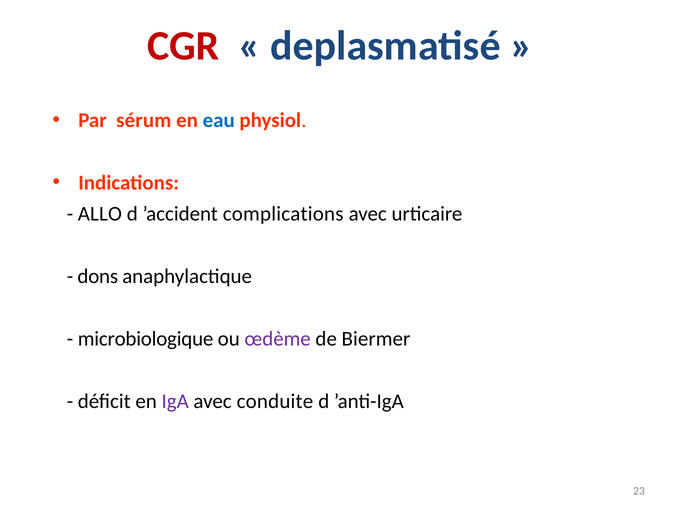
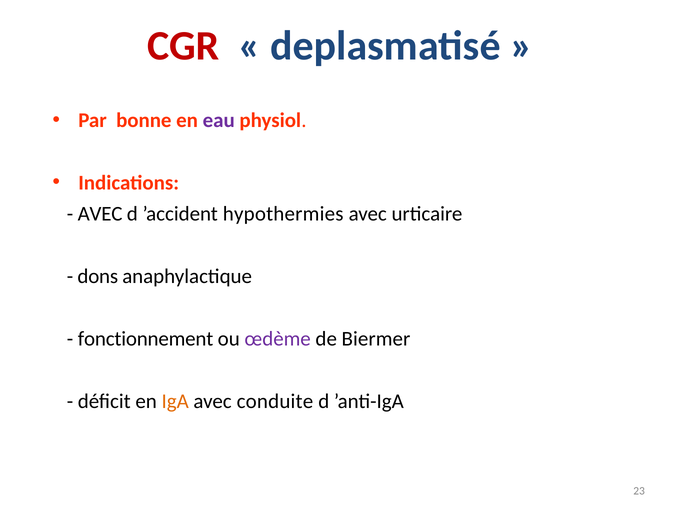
sérum: sérum -> bonne
eau colour: blue -> purple
ALLO at (100, 214): ALLO -> AVEC
complications: complications -> hypothermies
microbiologique: microbiologique -> fonctionnement
IgA colour: purple -> orange
